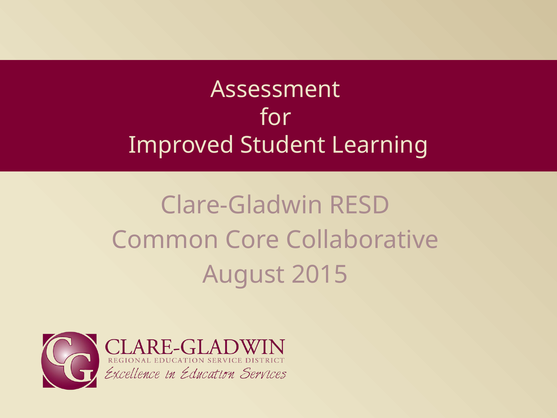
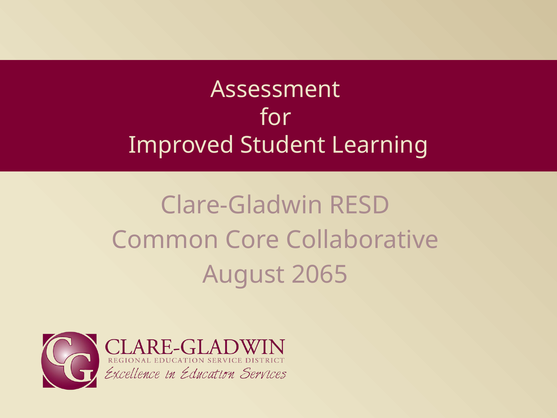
2015: 2015 -> 2065
